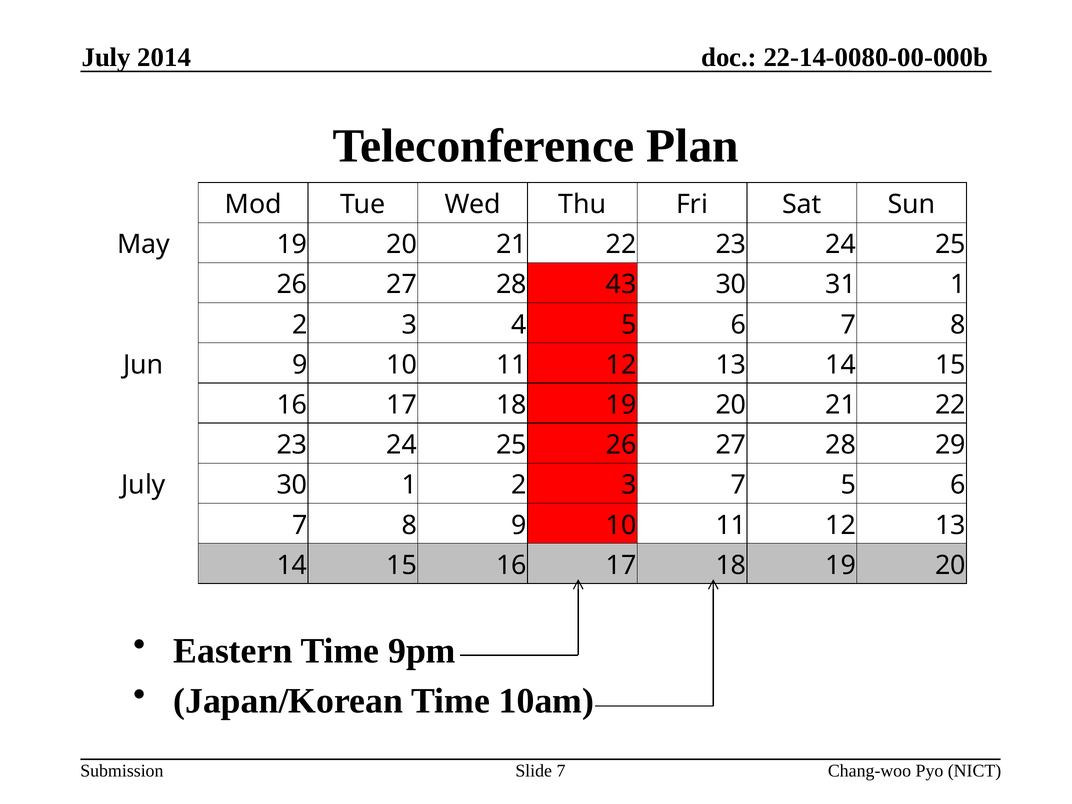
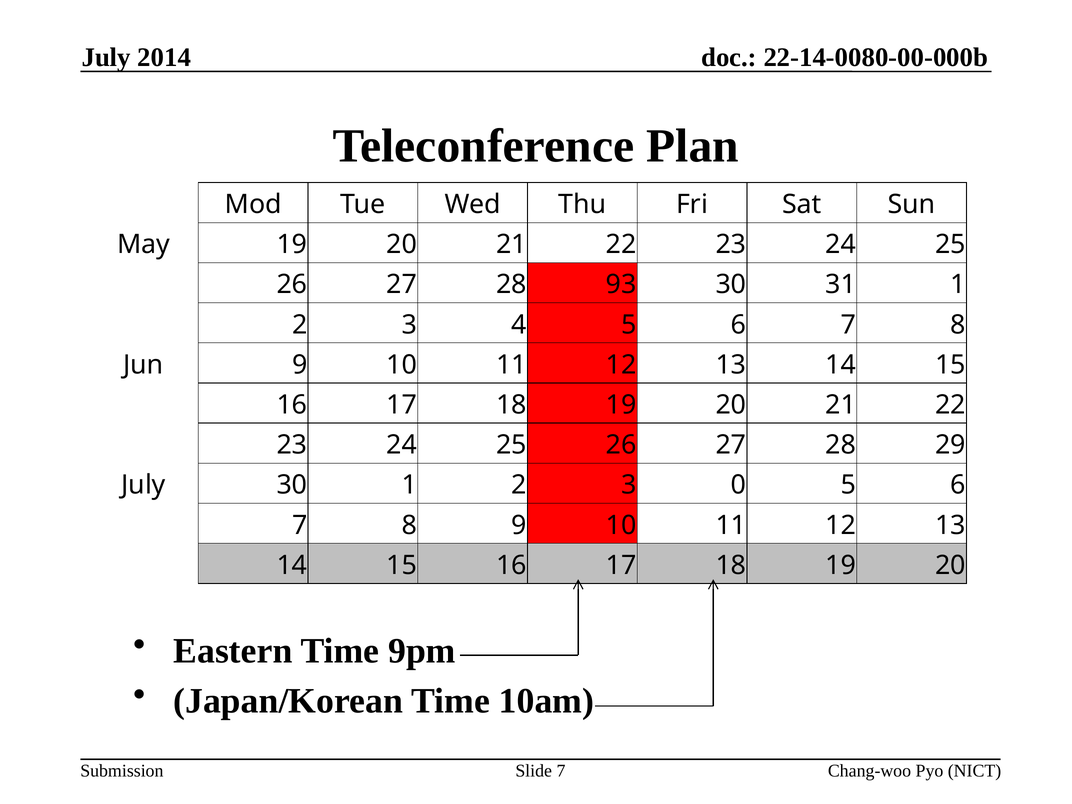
43: 43 -> 93
3 7: 7 -> 0
